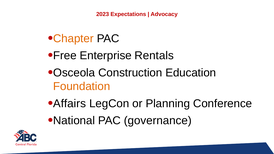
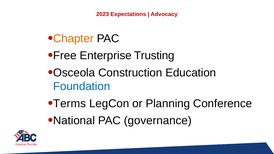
Rentals: Rentals -> Trusting
Foundation colour: orange -> blue
Affairs: Affairs -> Terms
